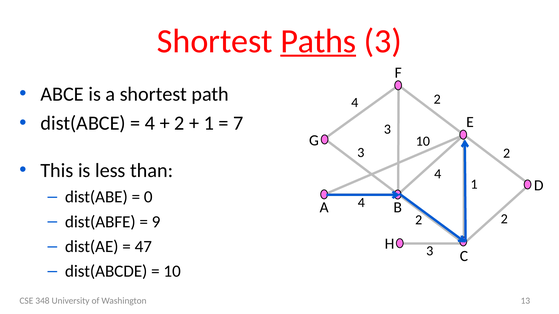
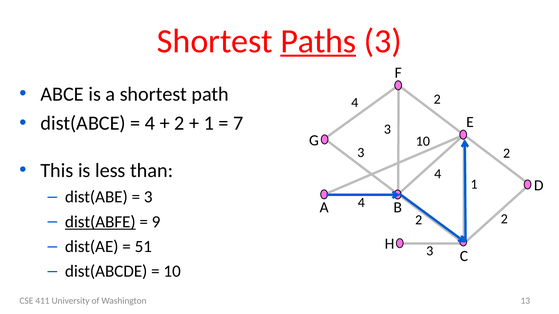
0 at (148, 197): 0 -> 3
dist(ABFE underline: none -> present
47: 47 -> 51
348: 348 -> 411
